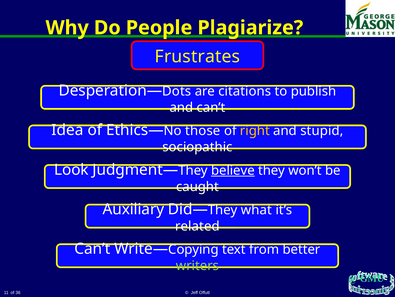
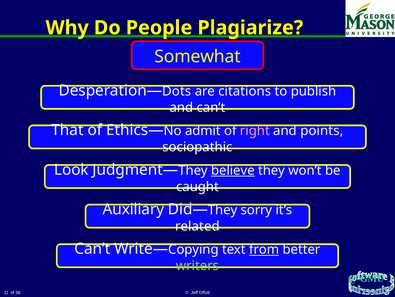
Frustrates: Frustrates -> Somewhat
Idea: Idea -> That
those: those -> admit
right colour: yellow -> pink
stupid: stupid -> points
what: what -> sorry
from underline: none -> present
